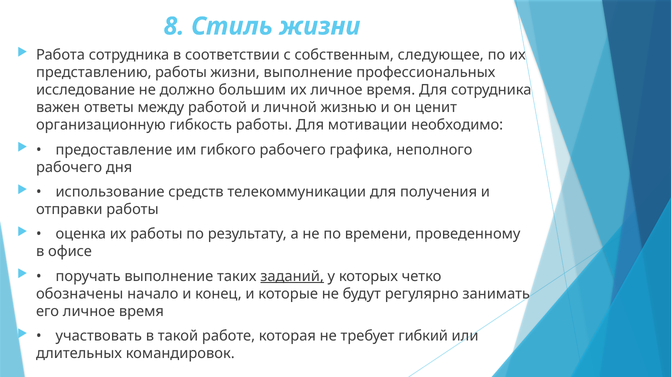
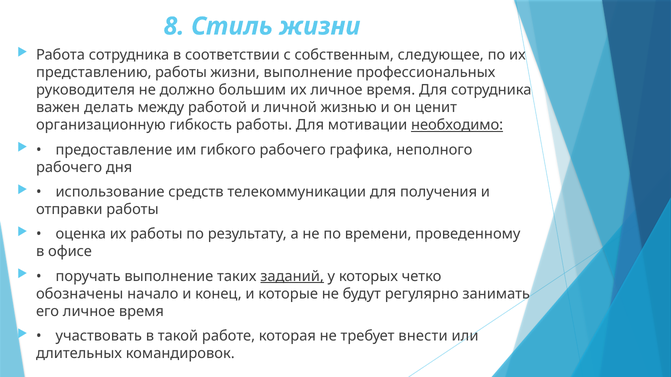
исследование: исследование -> руководителя
ответы: ответы -> делать
необходимо underline: none -> present
гибкий: гибкий -> внести
